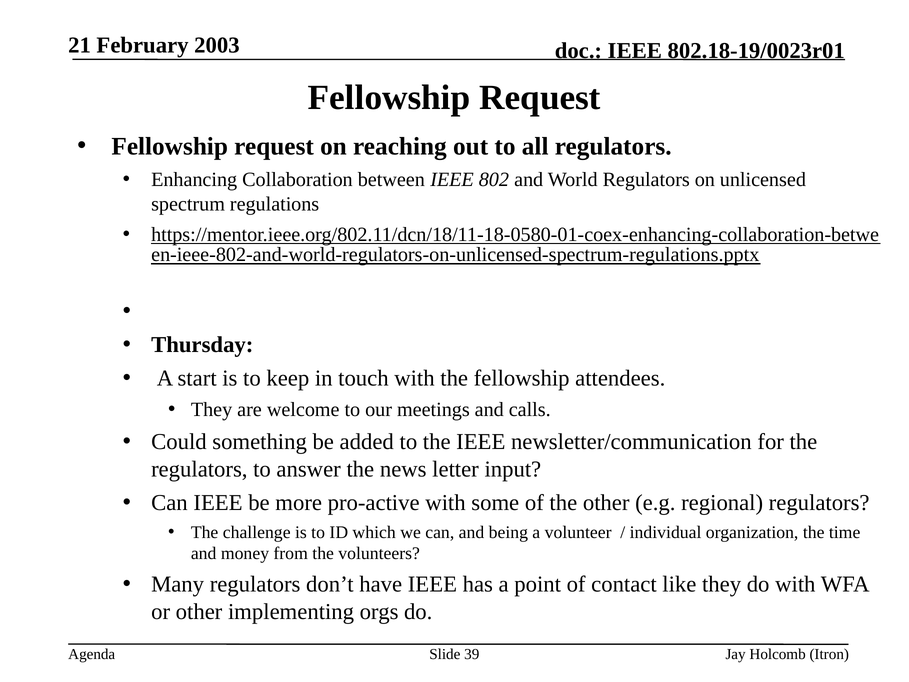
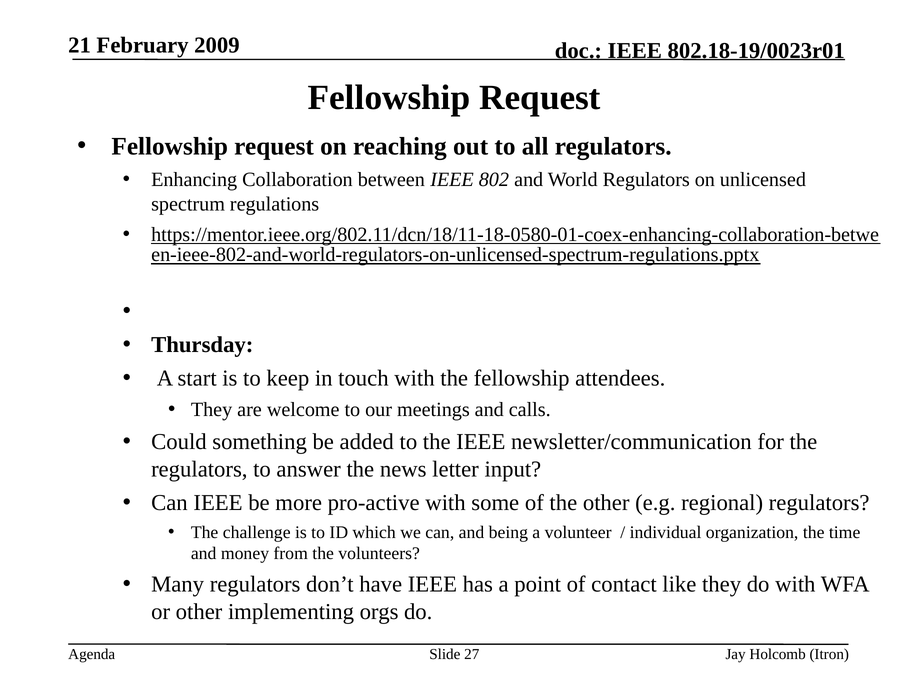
2003: 2003 -> 2009
39: 39 -> 27
